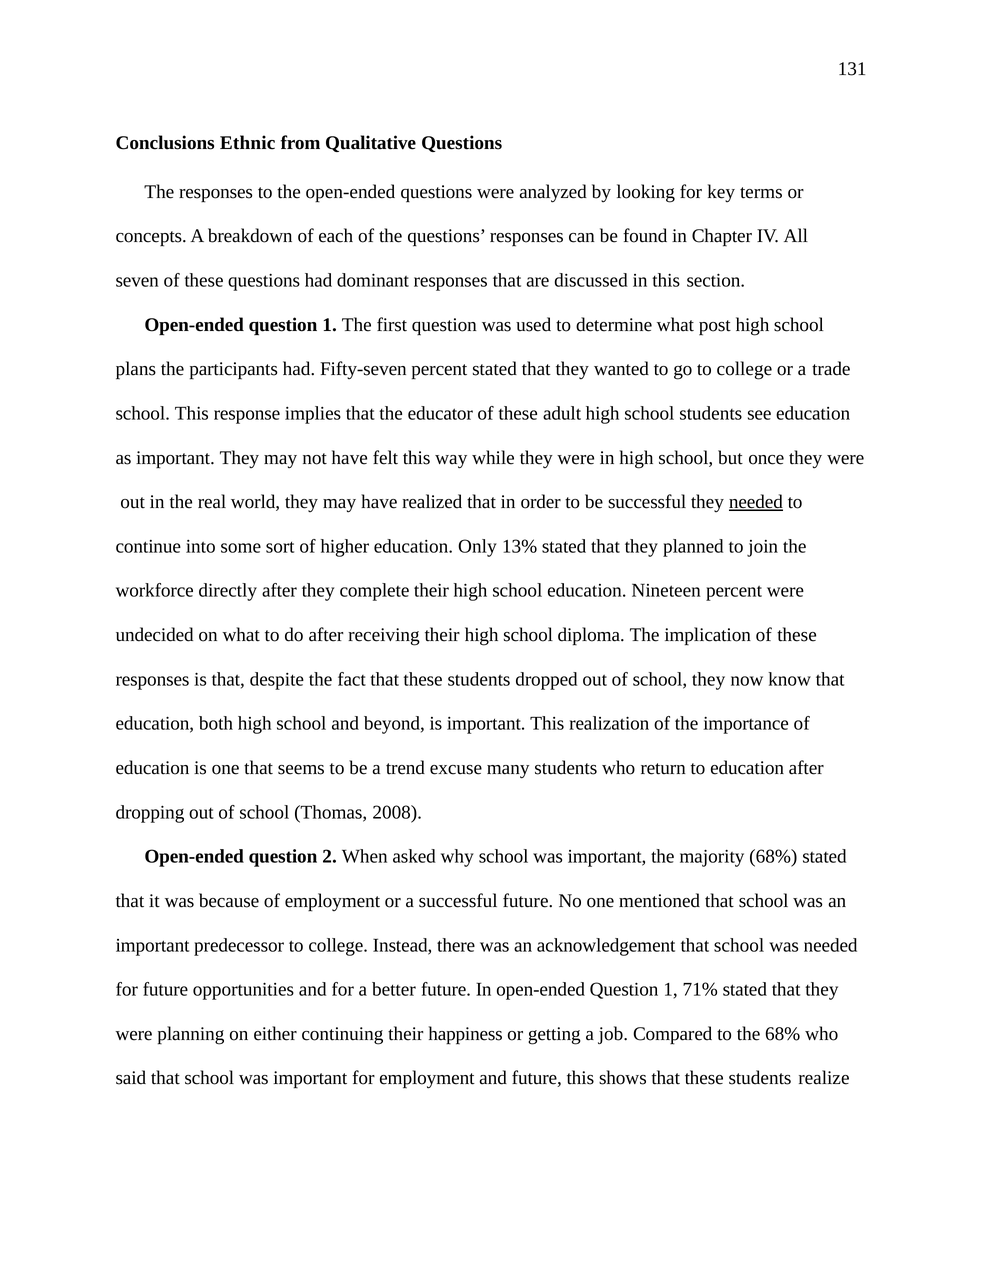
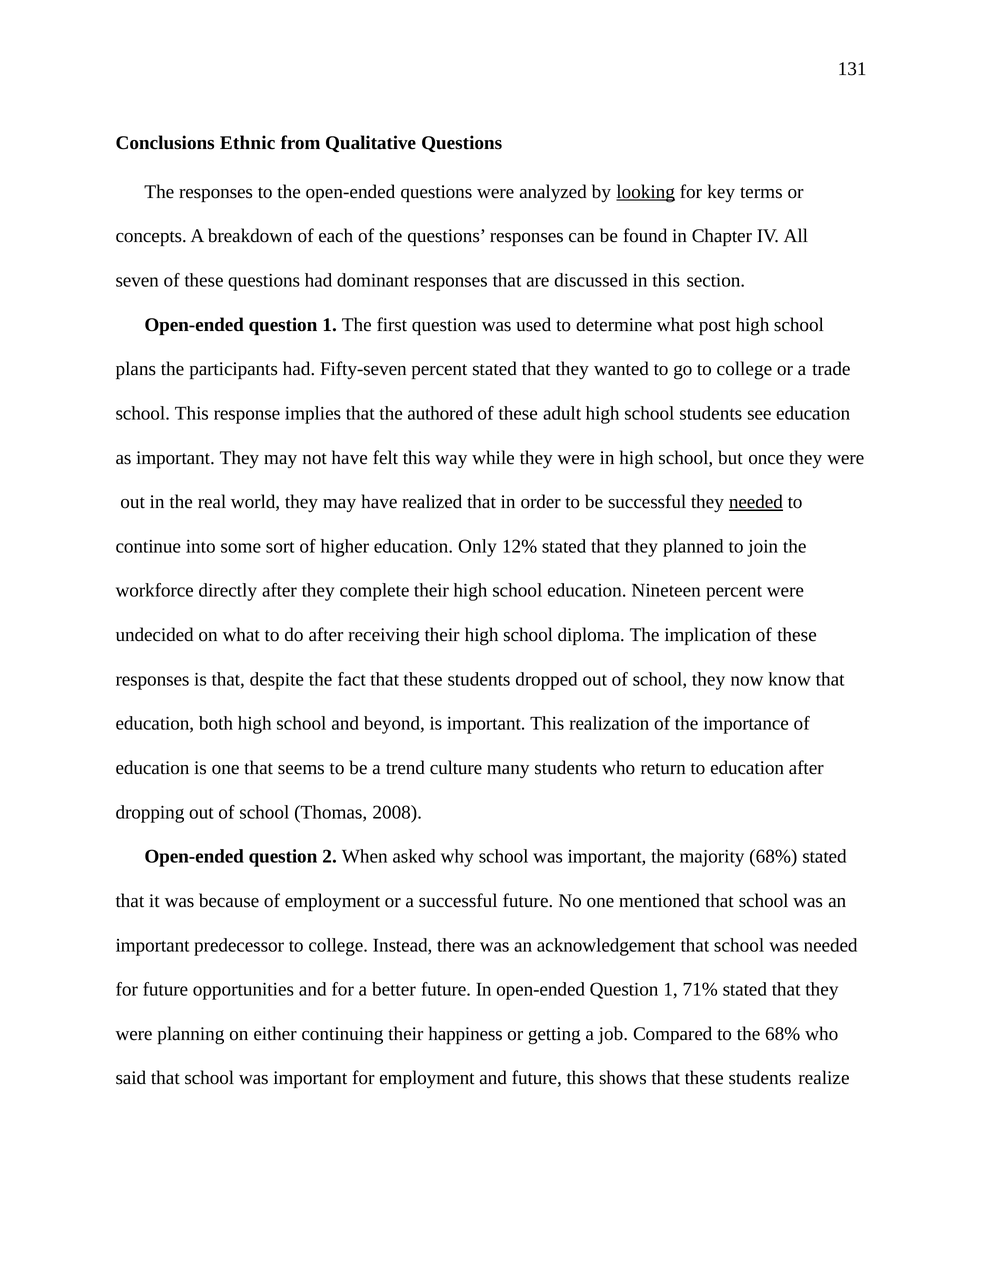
looking underline: none -> present
educator: educator -> authored
13%: 13% -> 12%
excuse: excuse -> culture
